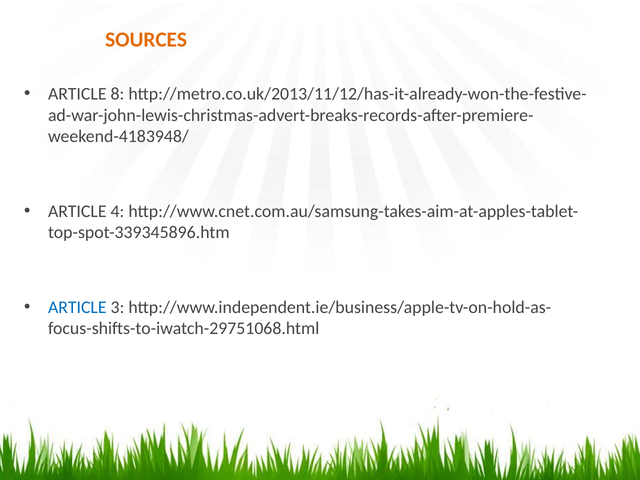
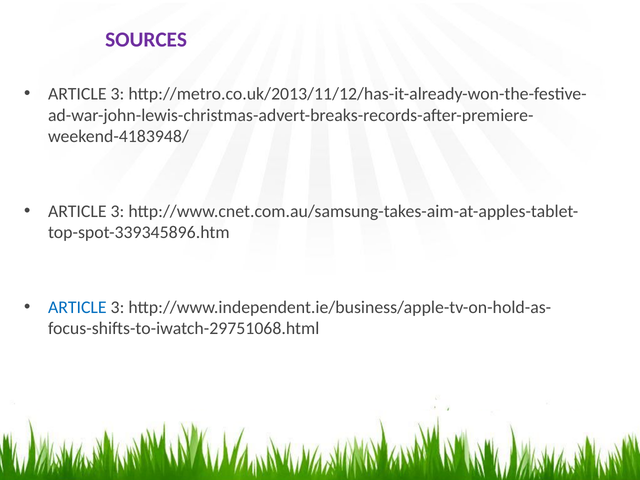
SOURCES colour: orange -> purple
8 at (117, 94): 8 -> 3
4 at (117, 211): 4 -> 3
